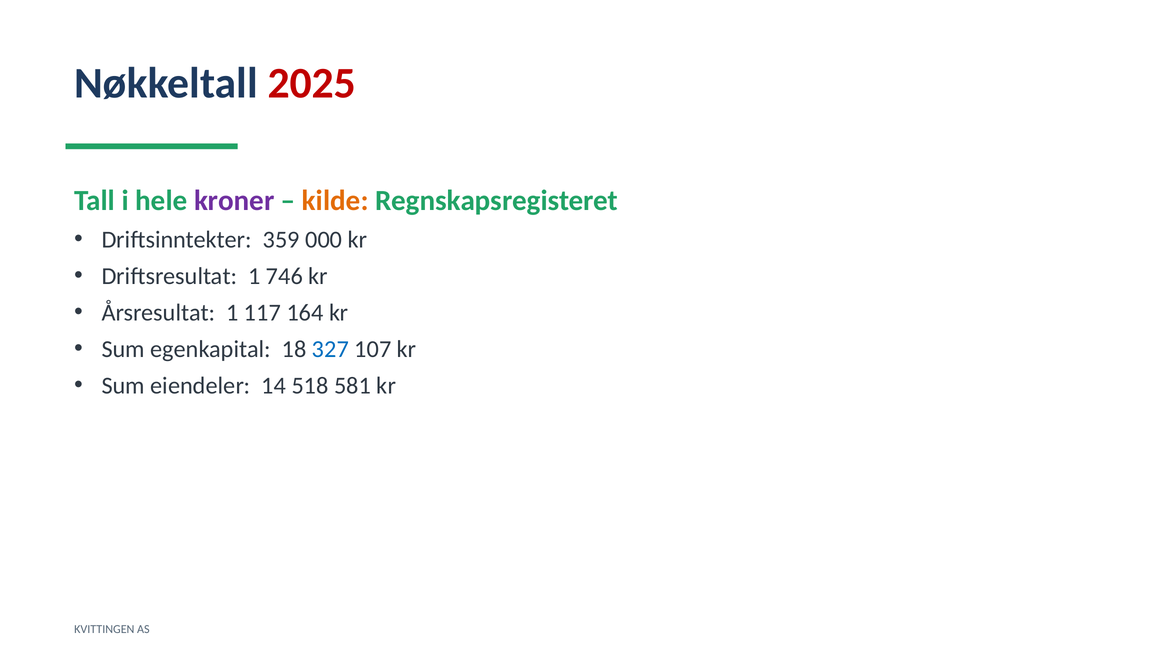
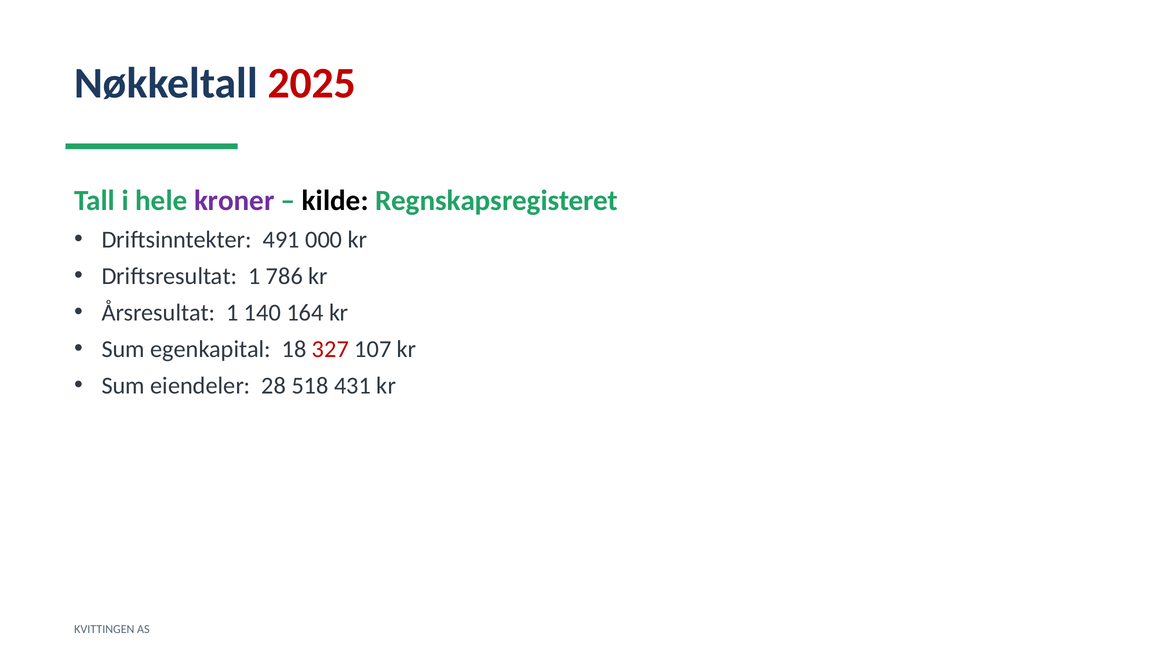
kilde colour: orange -> black
359: 359 -> 491
746: 746 -> 786
117: 117 -> 140
327 colour: blue -> red
14: 14 -> 28
581: 581 -> 431
